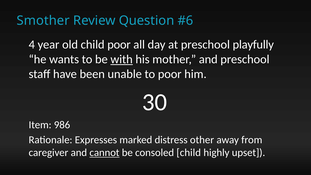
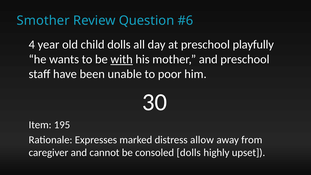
child poor: poor -> dolls
986: 986 -> 195
other: other -> allow
cannot underline: present -> none
consoled child: child -> dolls
